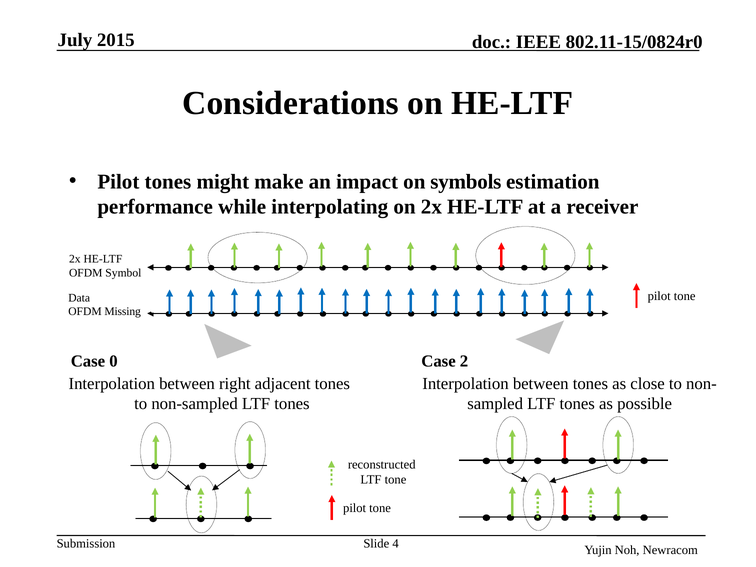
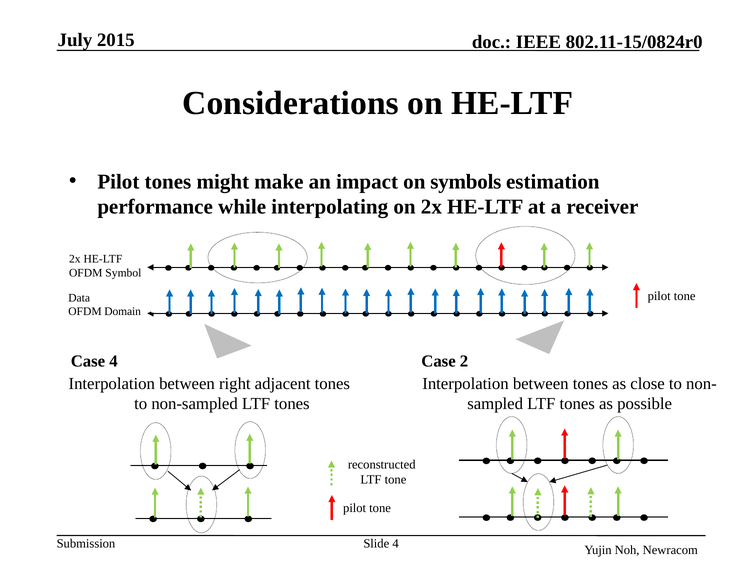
Missing: Missing -> Domain
Case 0: 0 -> 4
